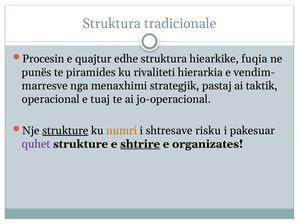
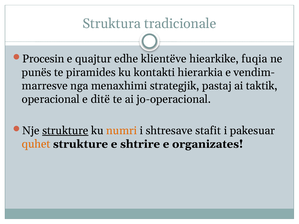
edhe struktura: struktura -> klientëve
rivaliteti: rivaliteti -> kontakti
tuaj: tuaj -> ditë
risku: risku -> stafit
quhet colour: purple -> orange
shtrire underline: present -> none
